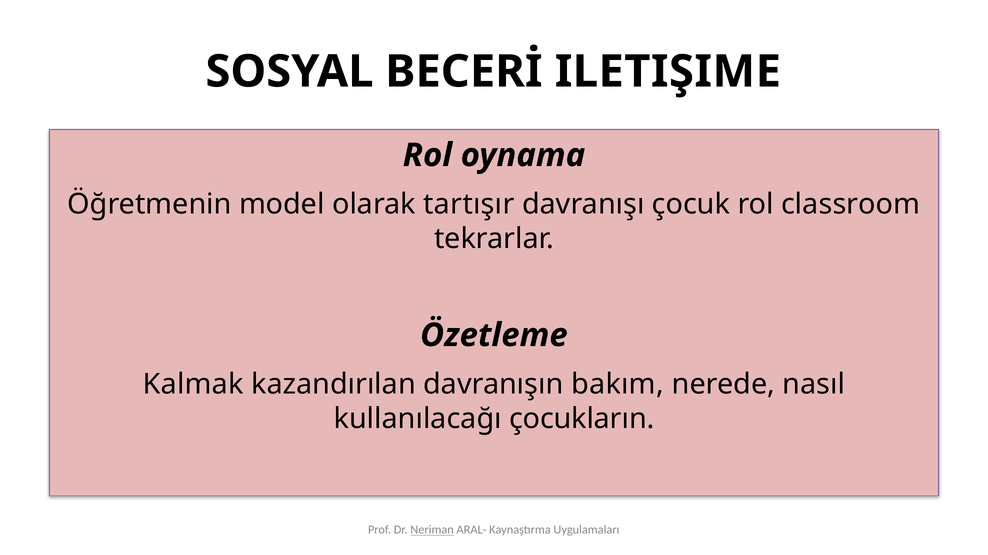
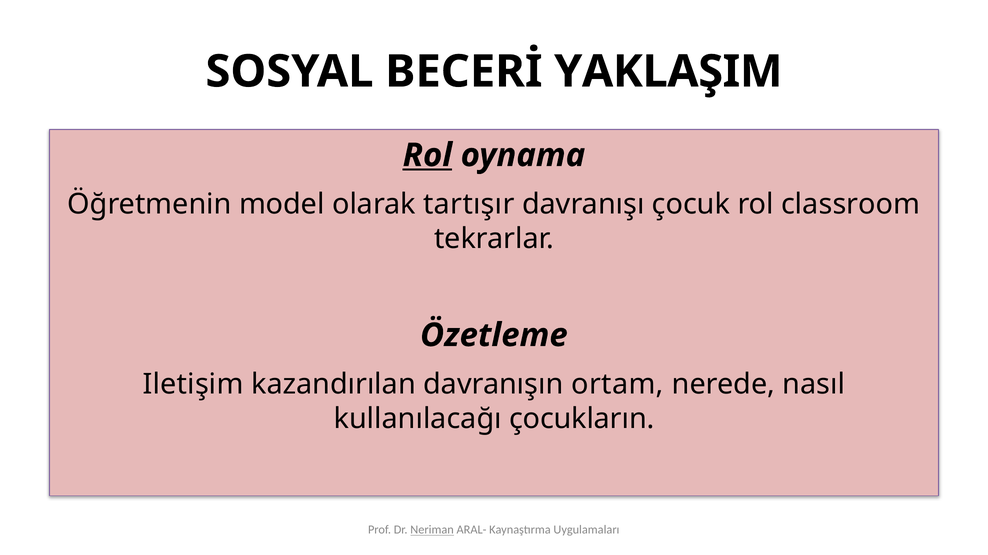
ILETIŞIME: ILETIŞIME -> YAKLAŞIM
Rol at (427, 155) underline: none -> present
Kalmak: Kalmak -> Iletişim
bakım: bakım -> ortam
